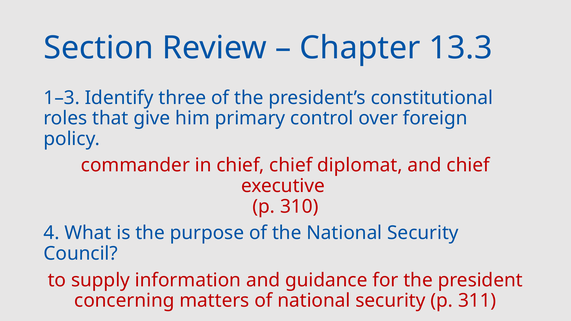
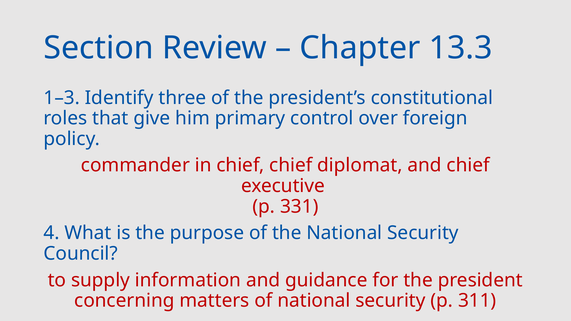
310: 310 -> 331
